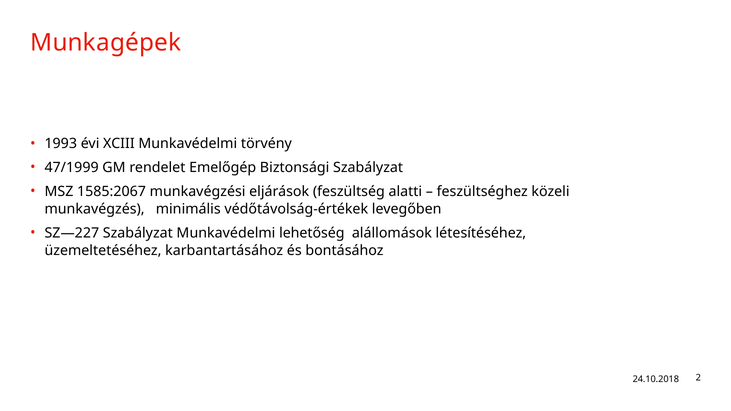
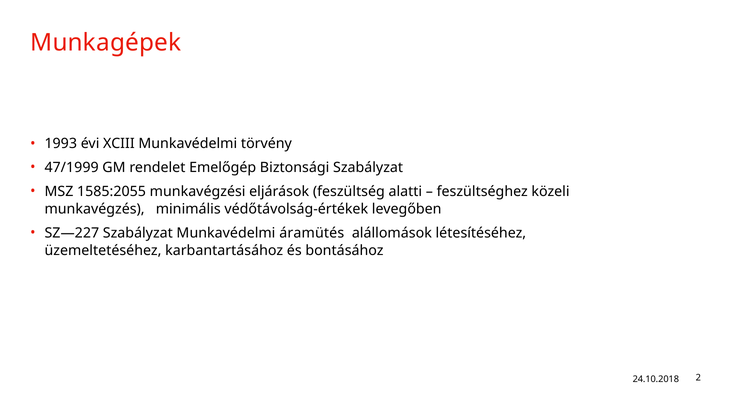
1585:2067: 1585:2067 -> 1585:2055
lehetőség: lehetőség -> áramütés
